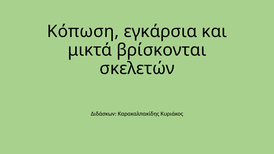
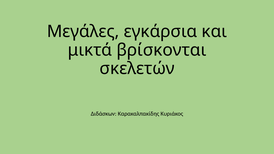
Κόπωση: Κόπωση -> Μεγάλες
